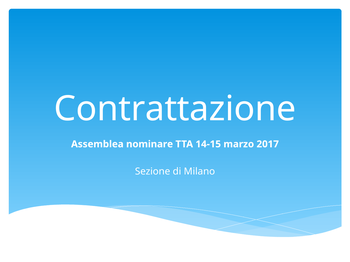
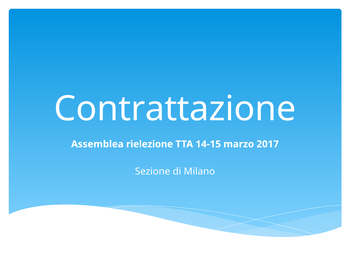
nominare: nominare -> rielezione
